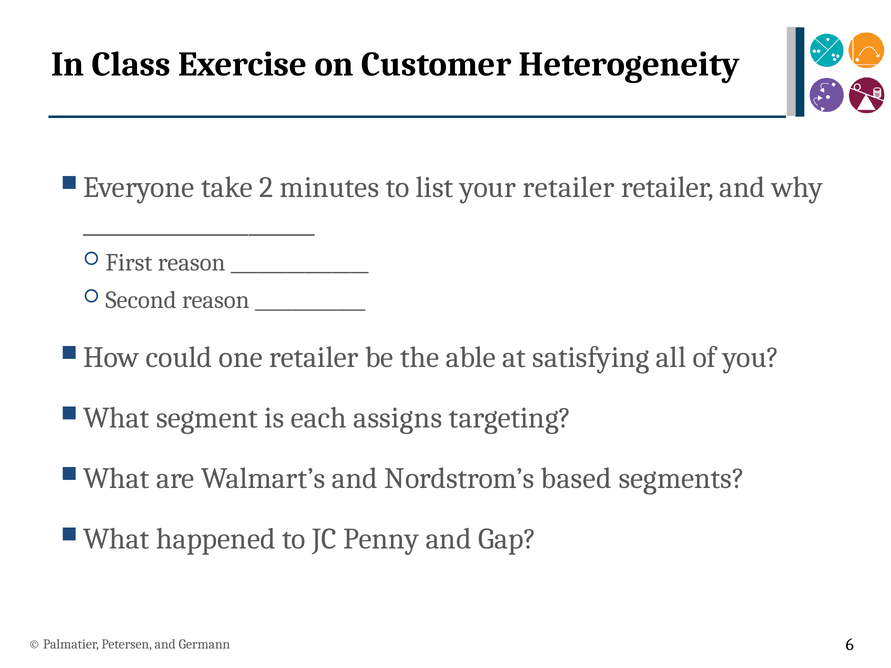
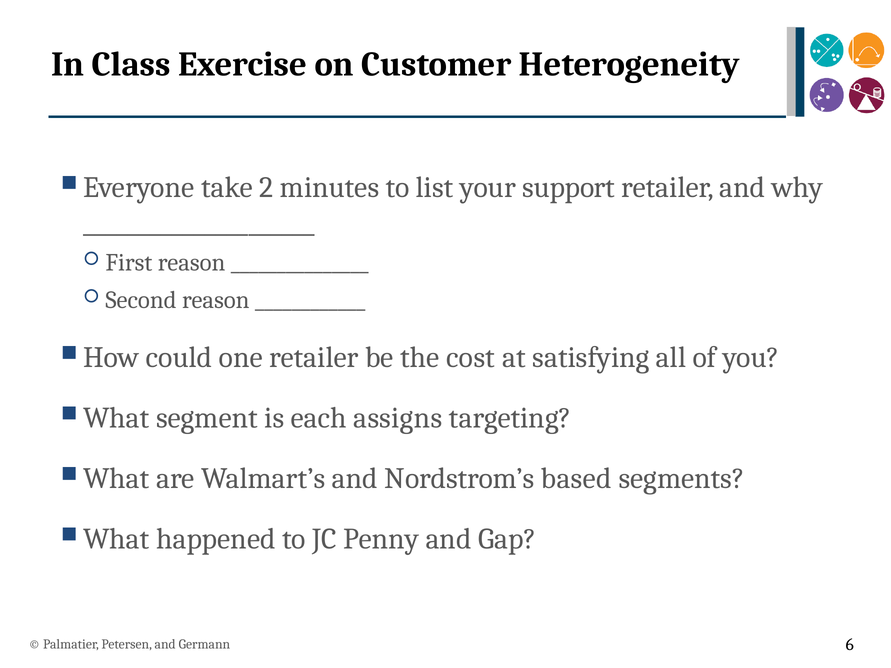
your retailer: retailer -> support
able: able -> cost
